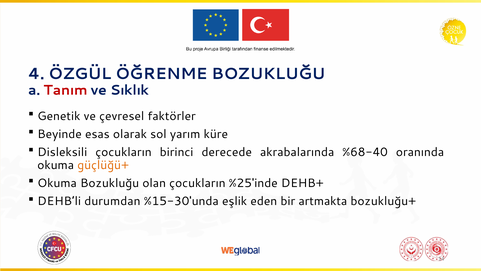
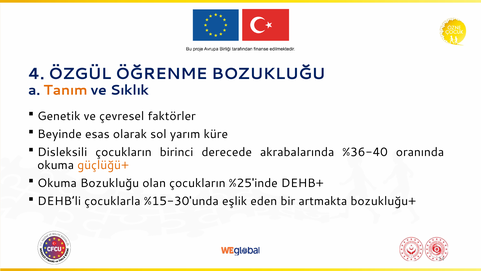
Tanım colour: red -> orange
%68-40: %68-40 -> %36-40
durumdan: durumdan -> çocuklarla
